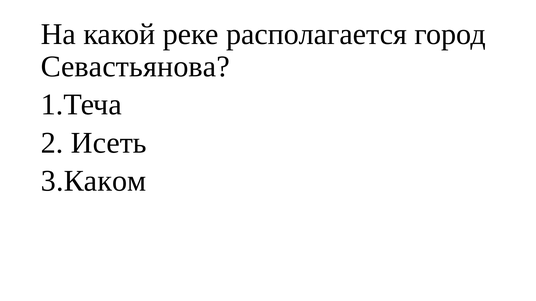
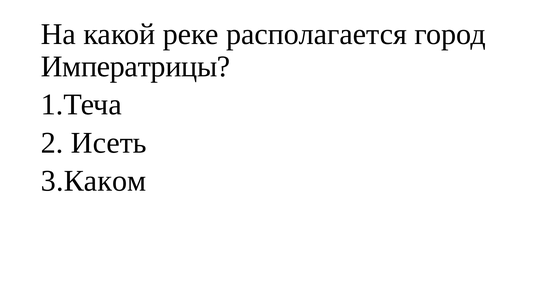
Севастьянова: Севастьянова -> Императрицы
